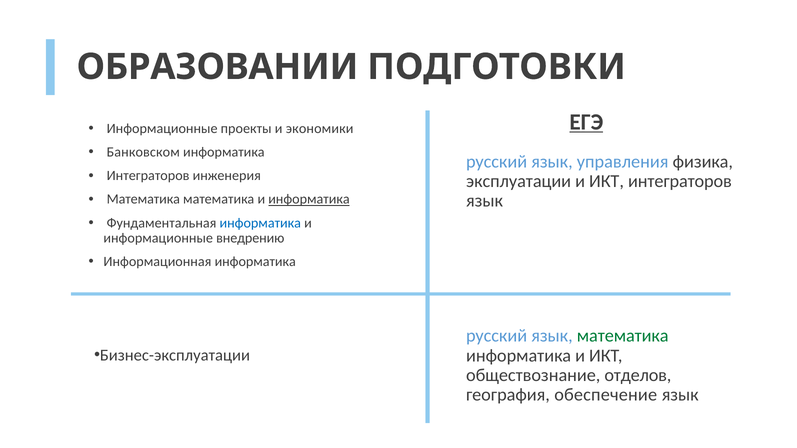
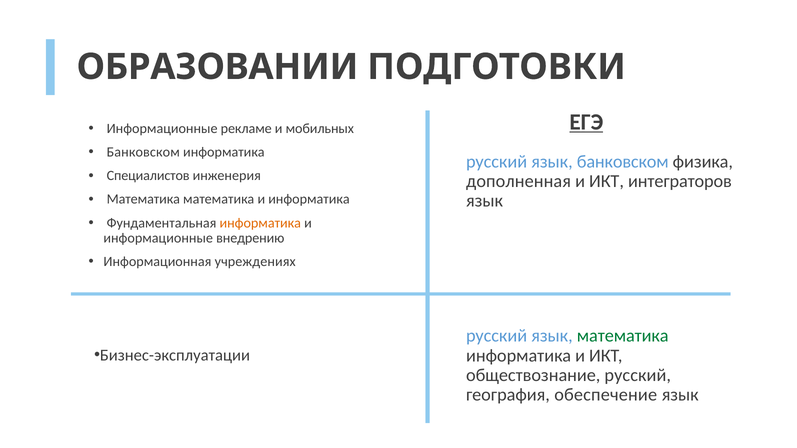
проекты: проекты -> рекламе
экономики: экономики -> мобильных
язык управления: управления -> банковском
Интеграторов at (148, 176): Интеграторов -> Специалистов
эксплуатации: эксплуатации -> дополненная
информатика at (309, 199) underline: present -> none
информатика at (260, 223) colour: blue -> orange
Информационная информатика: информатика -> учреждениях
обществознание отделов: отделов -> русский
